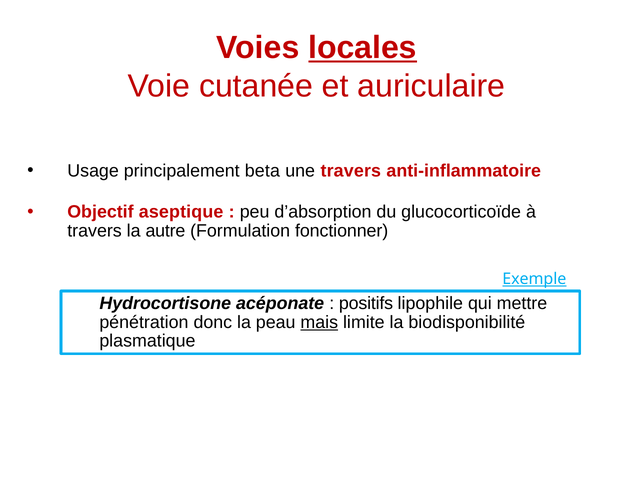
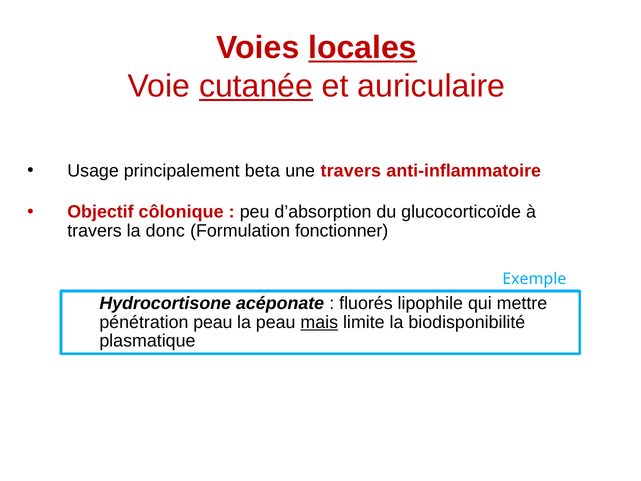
cutanée underline: none -> present
aseptique: aseptique -> côlonique
autre: autre -> donc
Exemple underline: present -> none
positifs: positifs -> fluorés
pénétration donc: donc -> peau
